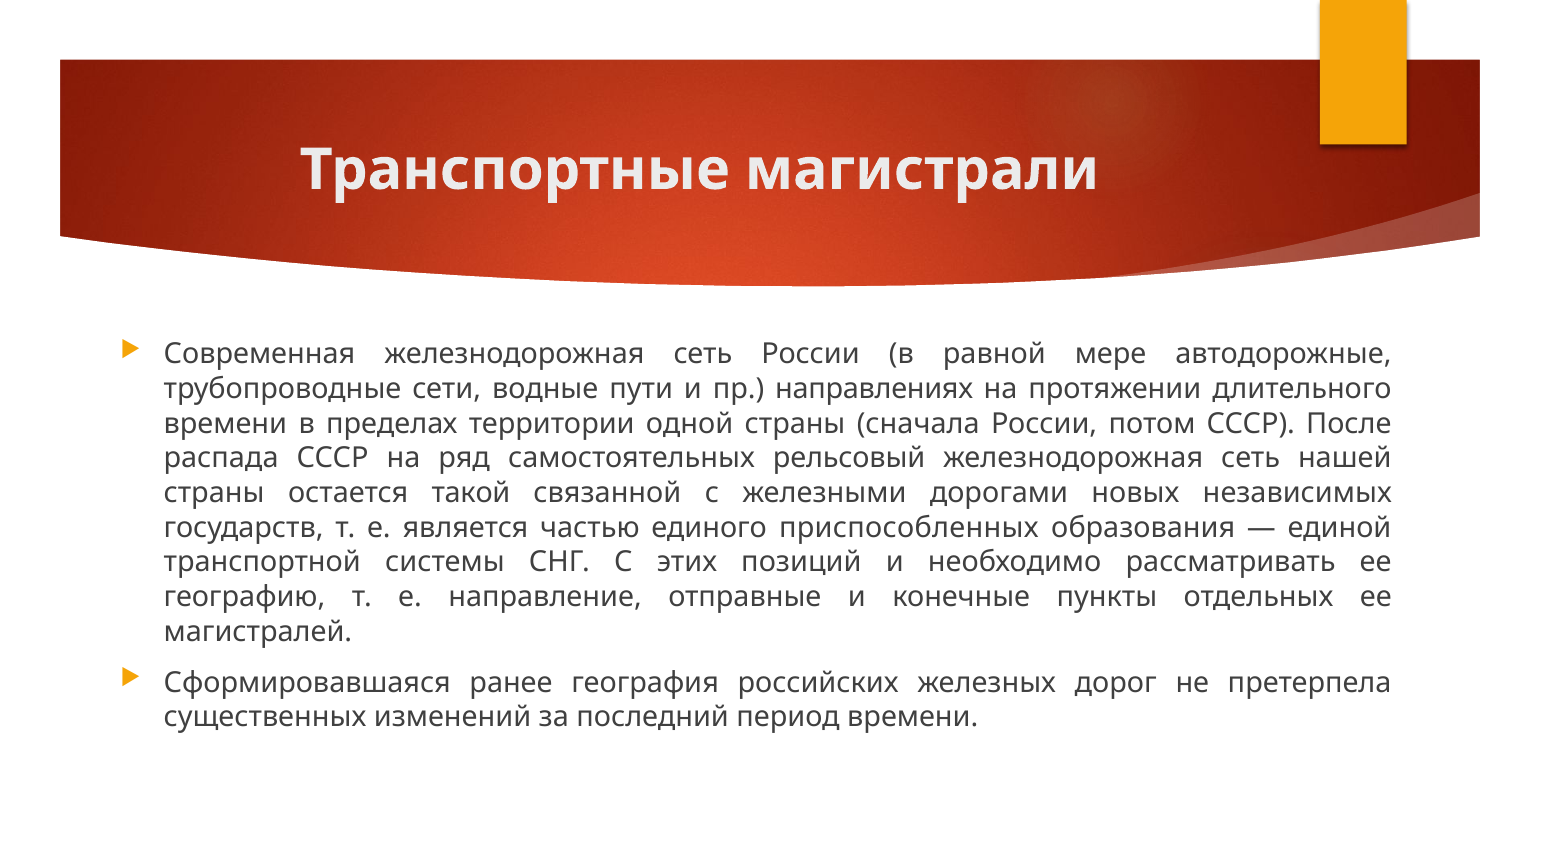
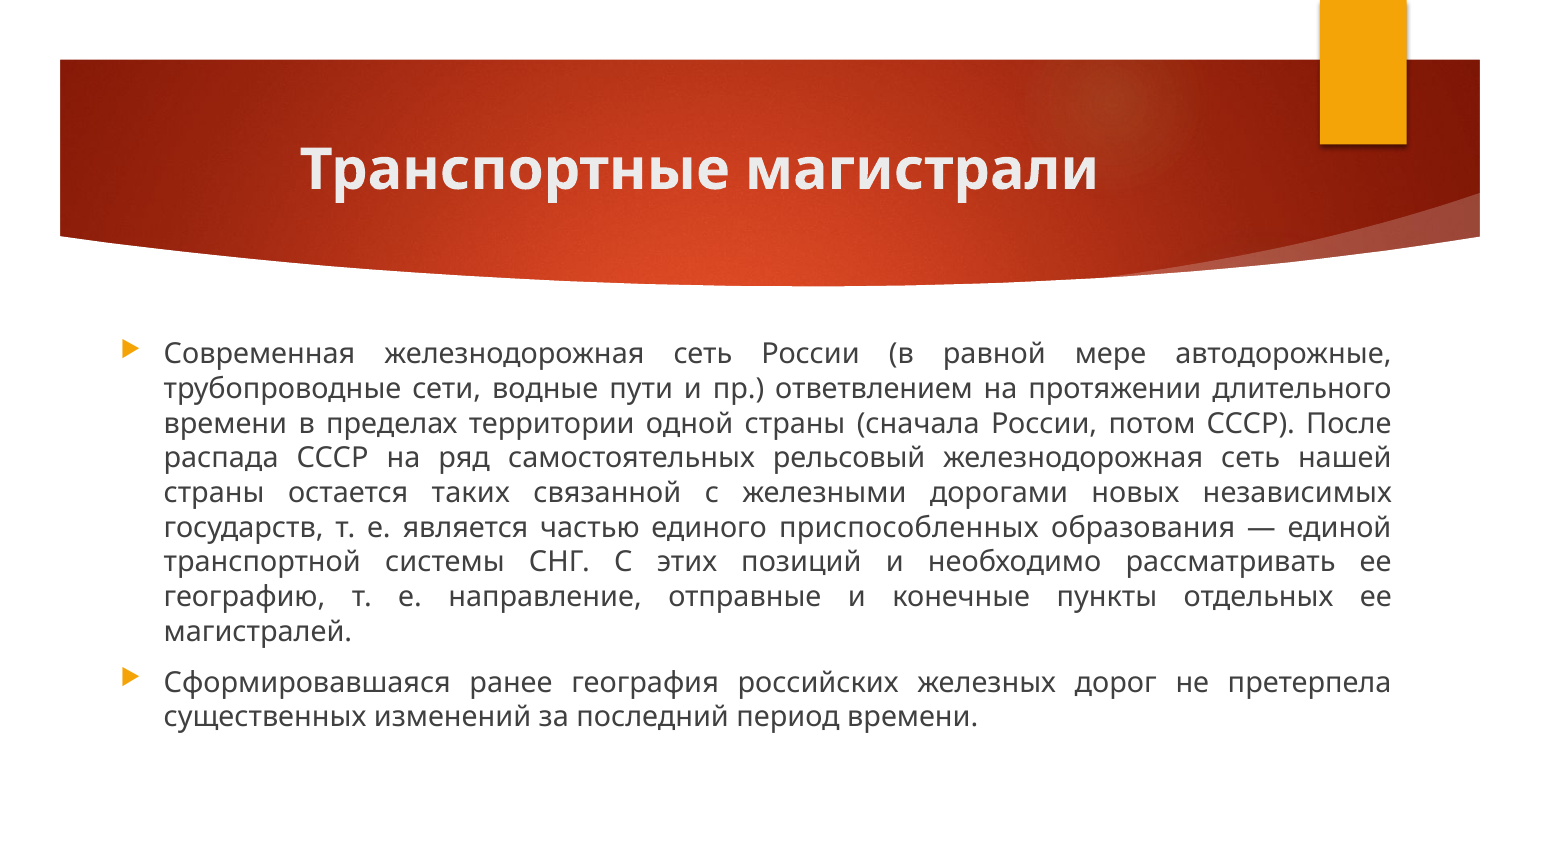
направлениях: направлениях -> ответвлением
такой: такой -> таких
